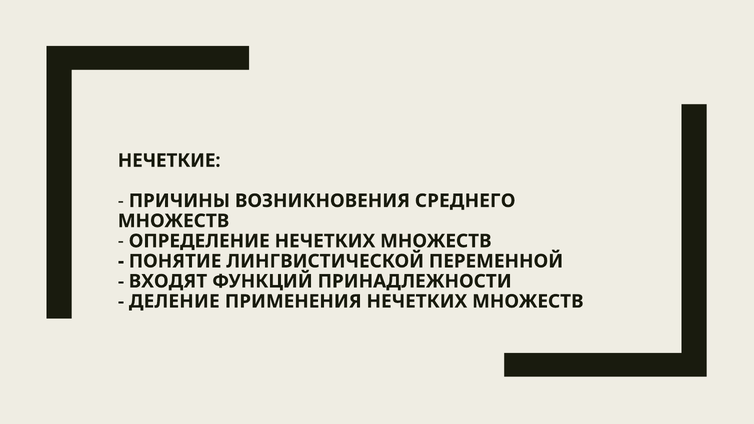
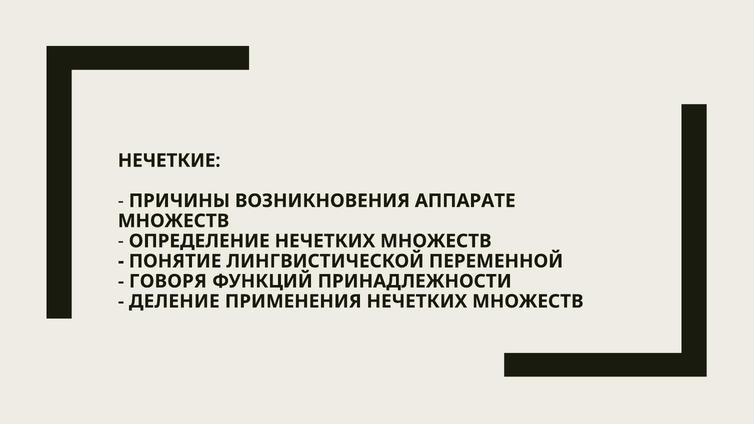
СРЕДНЕГО: СРЕДНЕГО -> АППАРАТЕ
ВХОДЯТ: ВХОДЯТ -> ГОВОРЯ
